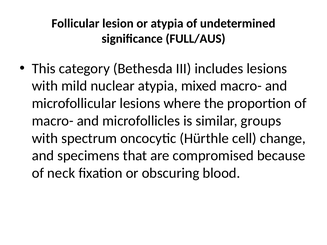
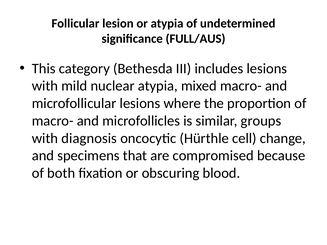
spectrum: spectrum -> diagnosis
neck: neck -> both
